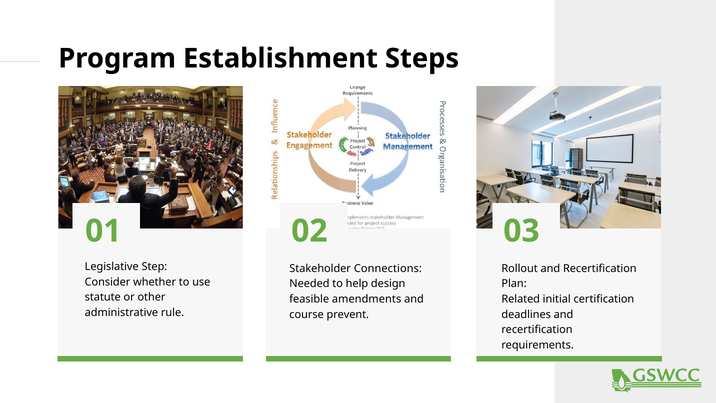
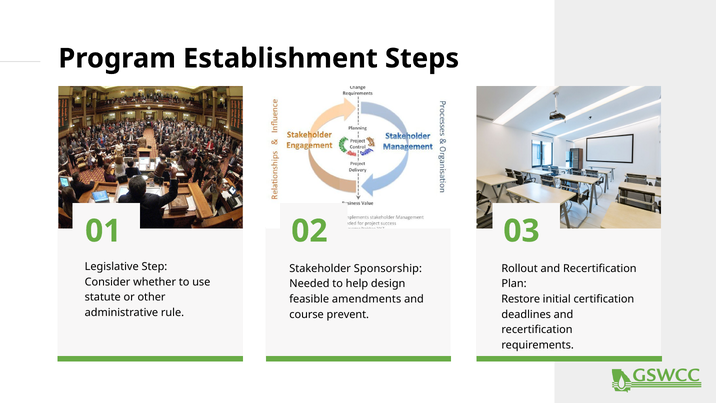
Connections: Connections -> Sponsorship
Related: Related -> Restore
